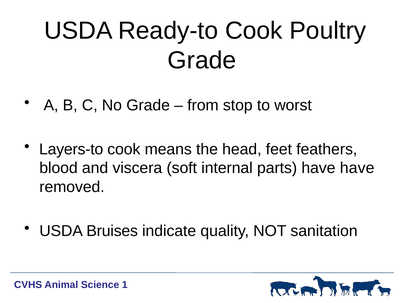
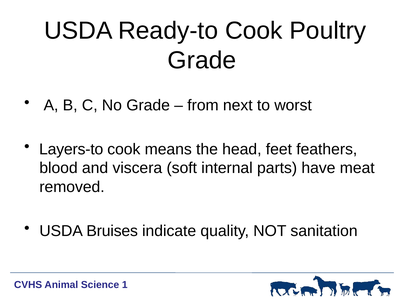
stop: stop -> next
have have: have -> meat
